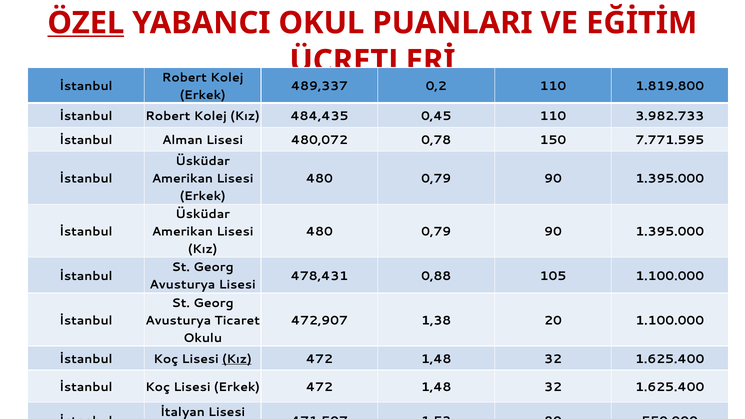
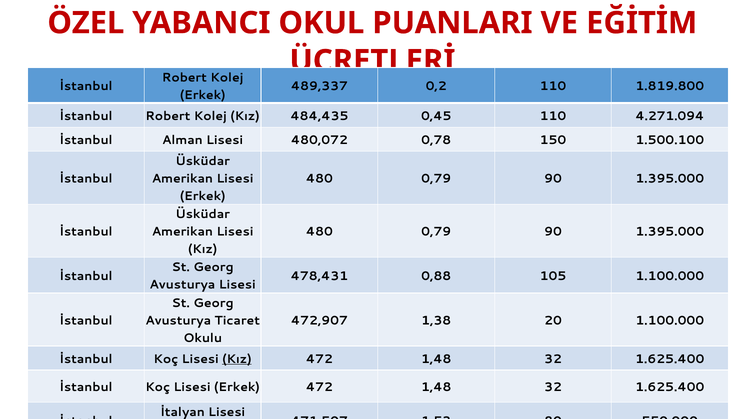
ÖZEL underline: present -> none
3.982.733: 3.982.733 -> 4.271.094
7.771.595: 7.771.595 -> 1.500.100
